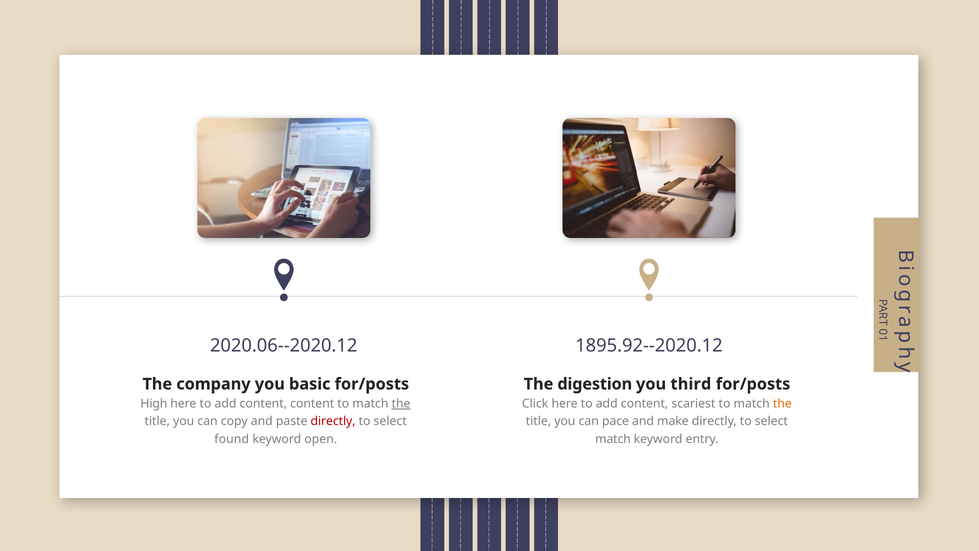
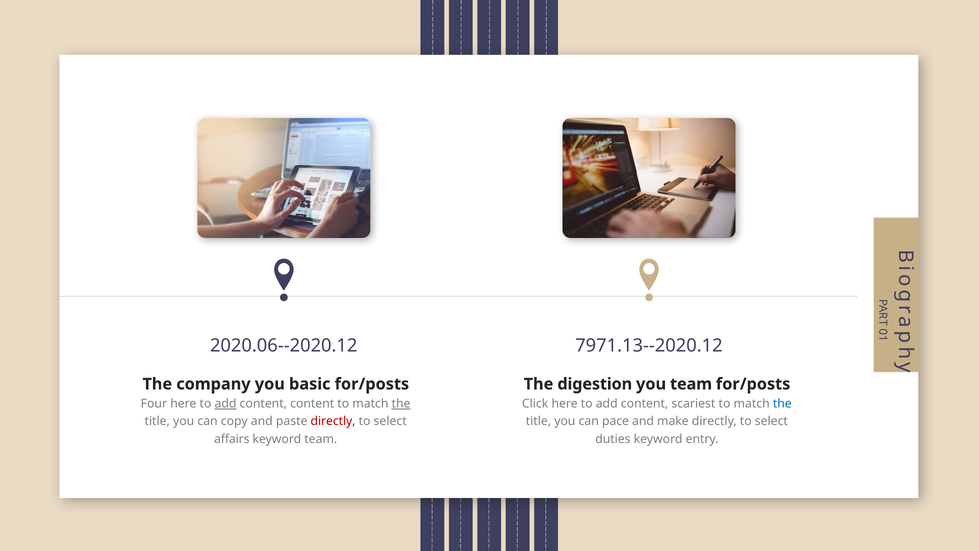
1895.92--2020.12: 1895.92--2020.12 -> 7971.13--2020.12
you third: third -> team
High: High -> Four
add at (226, 404) underline: none -> present
the at (782, 404) colour: orange -> blue
found: found -> affairs
keyword open: open -> team
match at (613, 439): match -> duties
